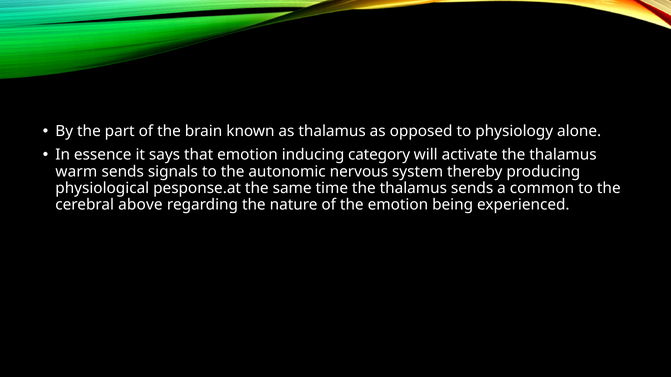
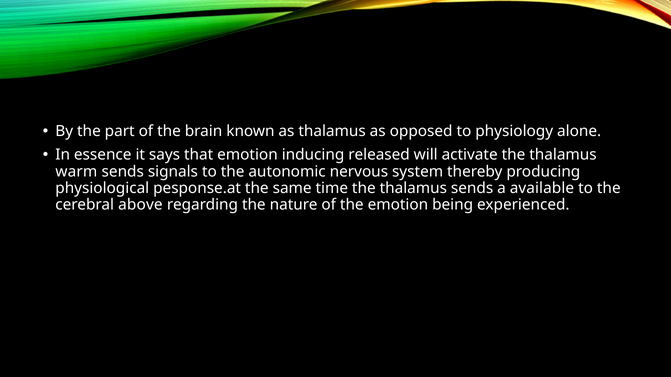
category: category -> released
common: common -> available
